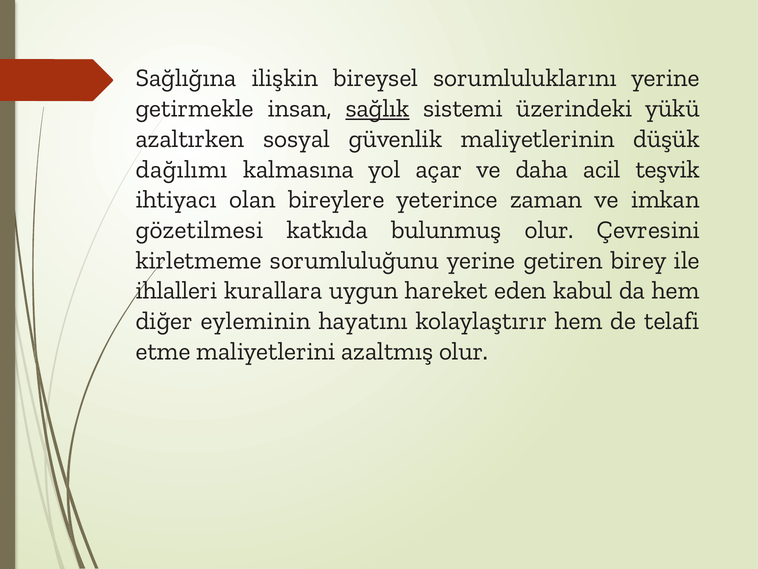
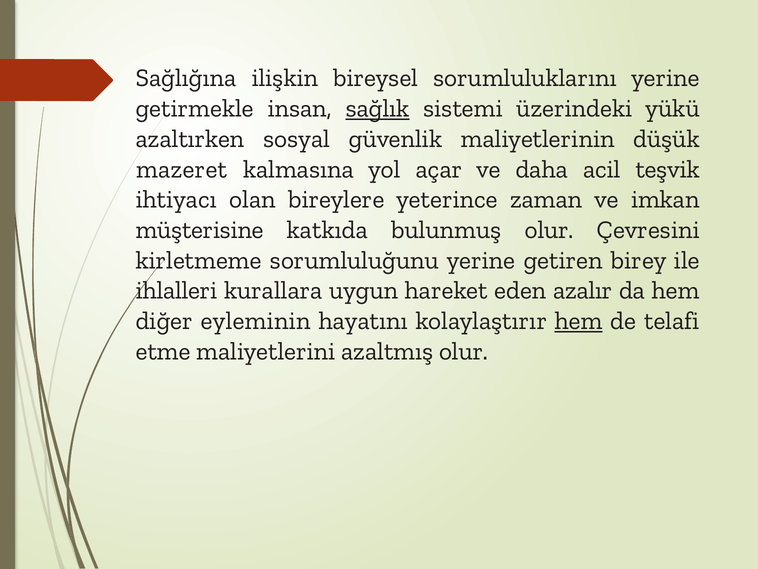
dağılımı: dağılımı -> mazeret
gözetilmesi: gözetilmesi -> müşterisine
kabul: kabul -> azalır
hem at (579, 321) underline: none -> present
